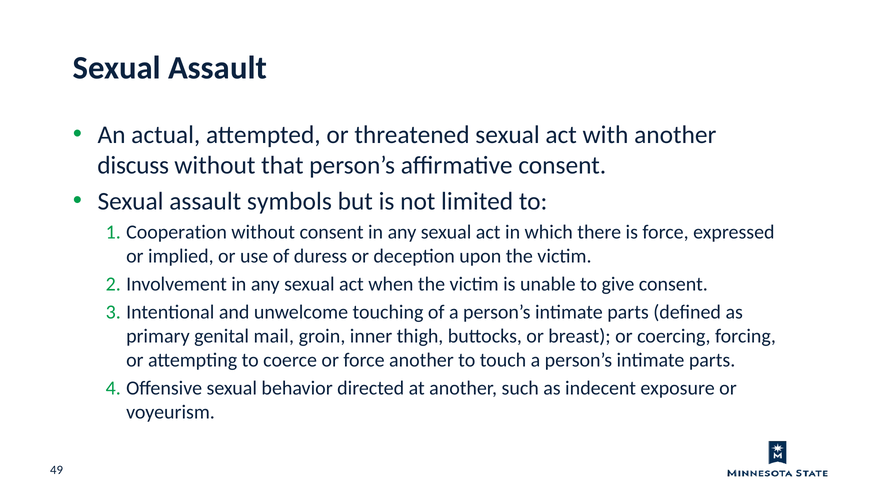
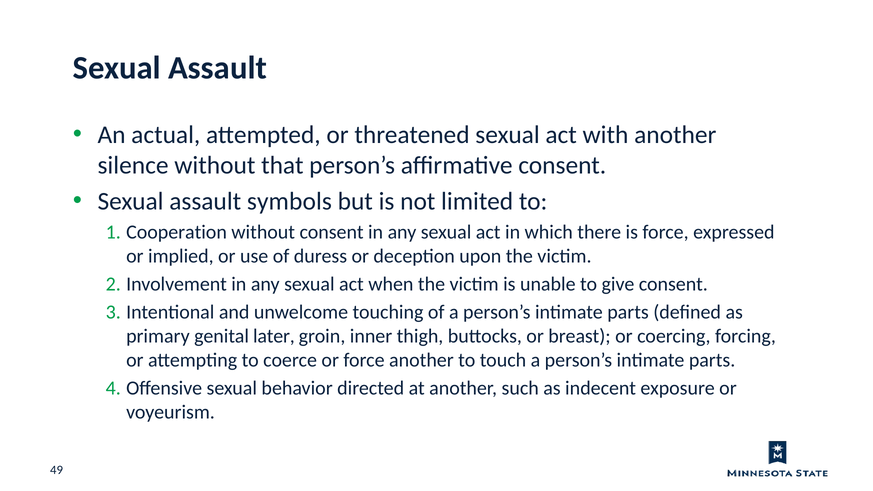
discuss: discuss -> silence
mail: mail -> later
